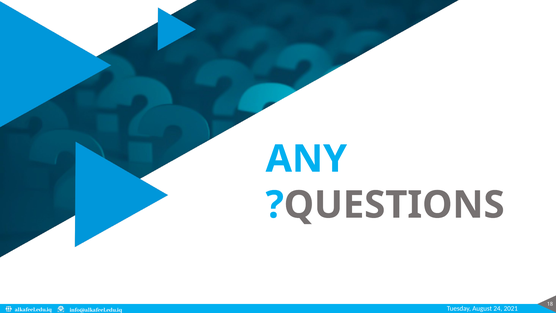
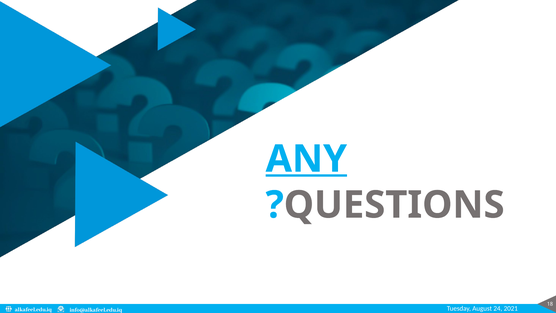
ANY underline: none -> present
